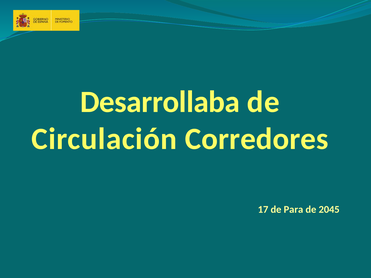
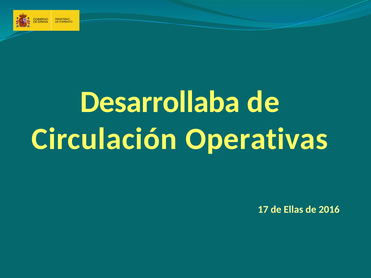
Corredores: Corredores -> Operativas
Para: Para -> Ellas
2045: 2045 -> 2016
